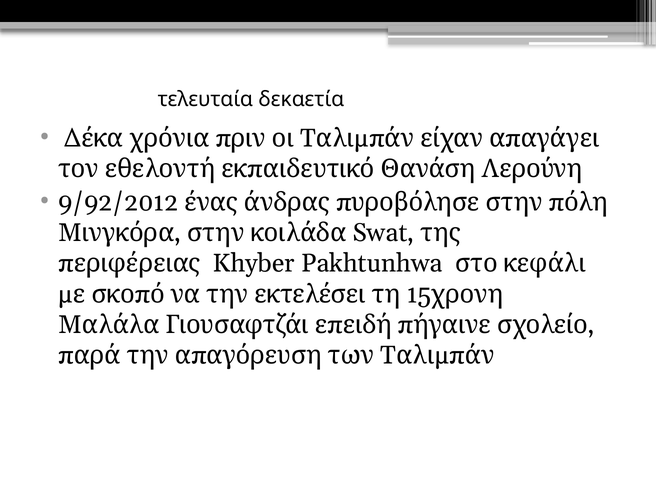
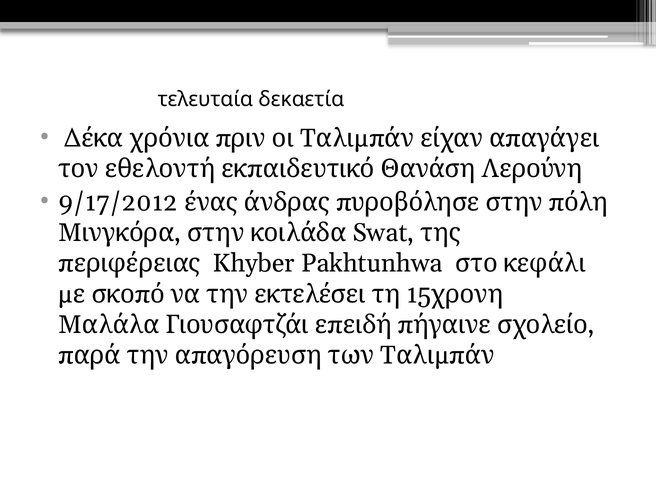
9/92/2012: 9/92/2012 -> 9/17/2012
